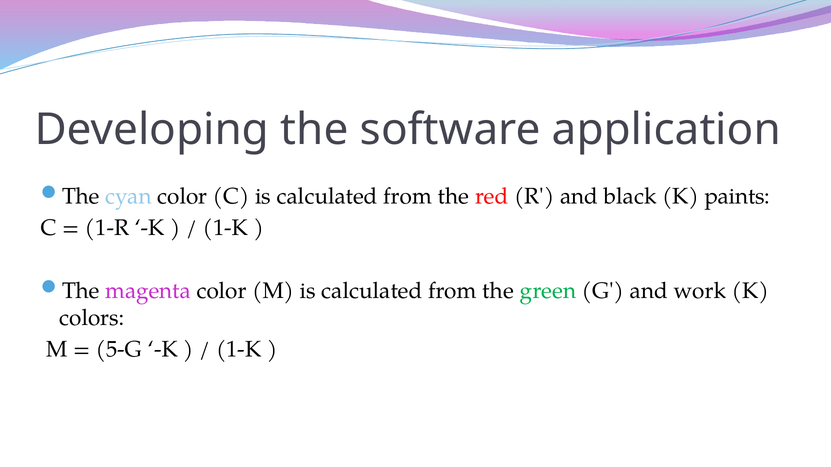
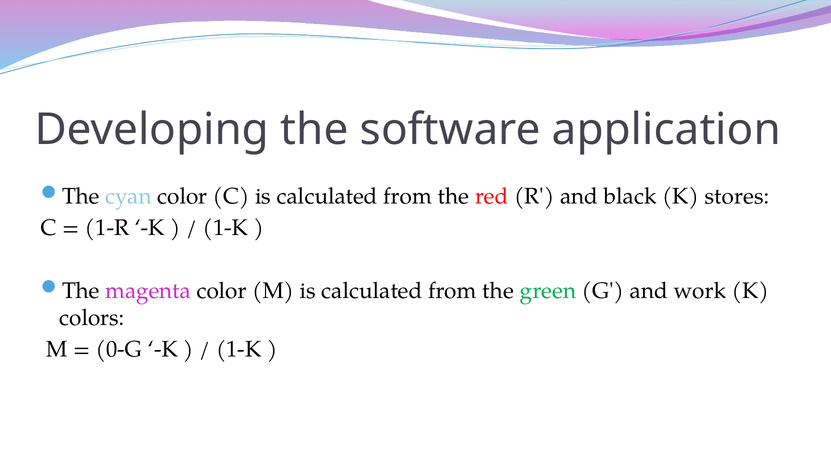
paints: paints -> stores
5-G: 5-G -> 0-G
